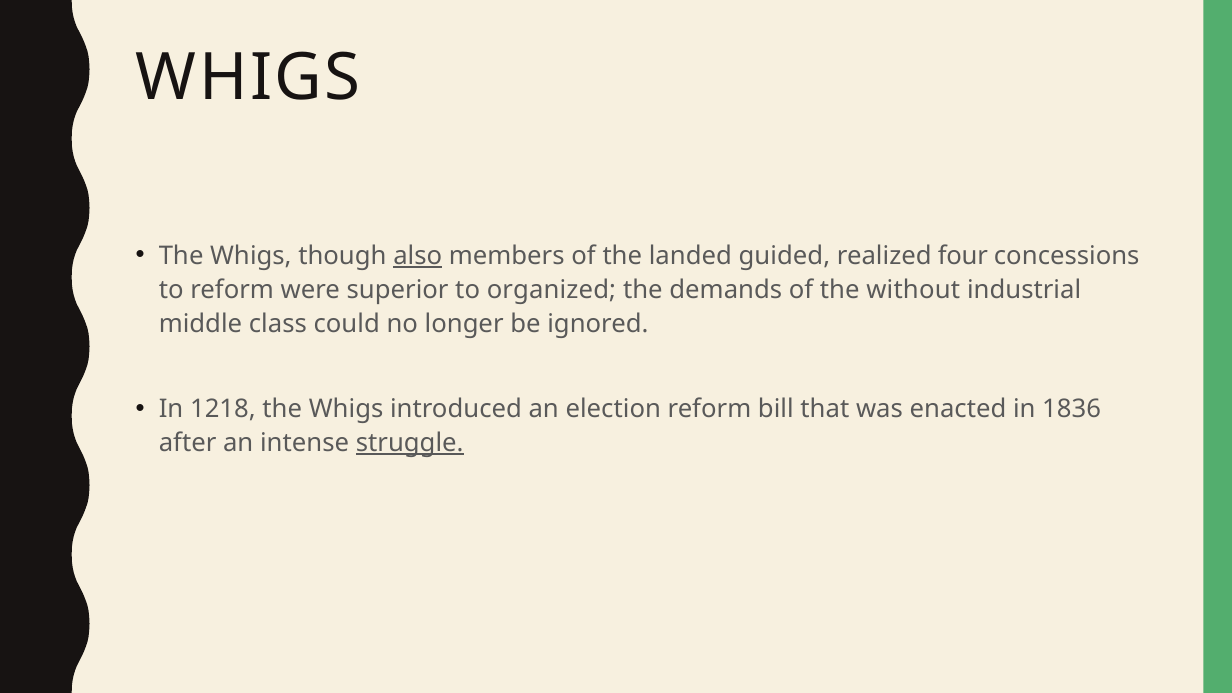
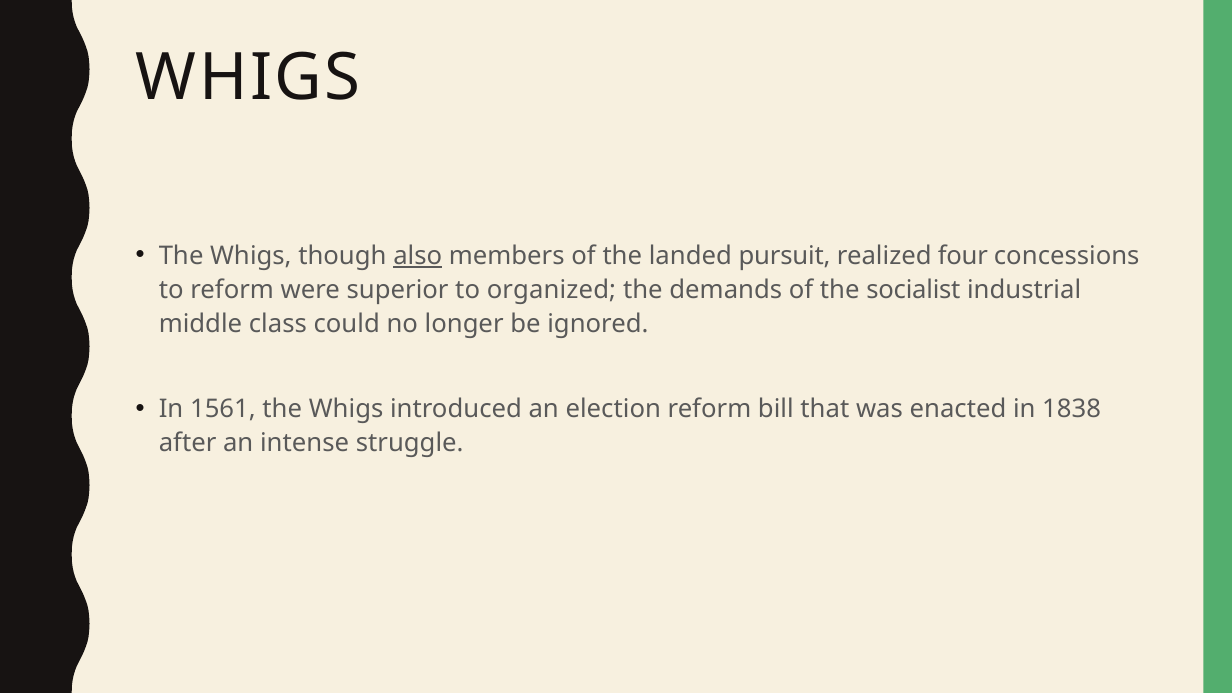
guided: guided -> pursuit
without: without -> socialist
1218: 1218 -> 1561
1836: 1836 -> 1838
struggle underline: present -> none
